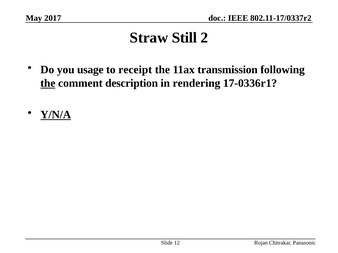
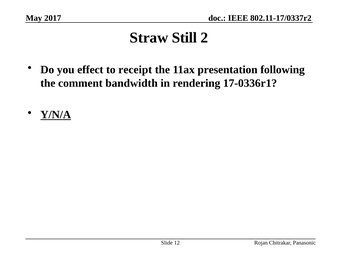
usage: usage -> effect
transmission: transmission -> presentation
the at (48, 83) underline: present -> none
description: description -> bandwidth
